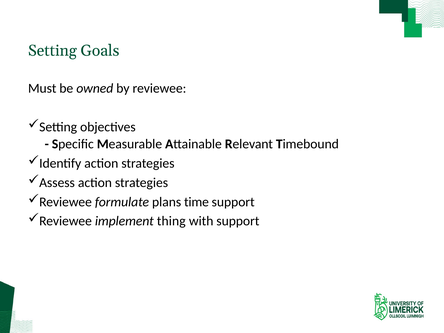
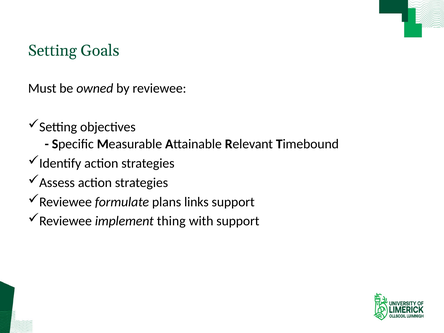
time: time -> links
